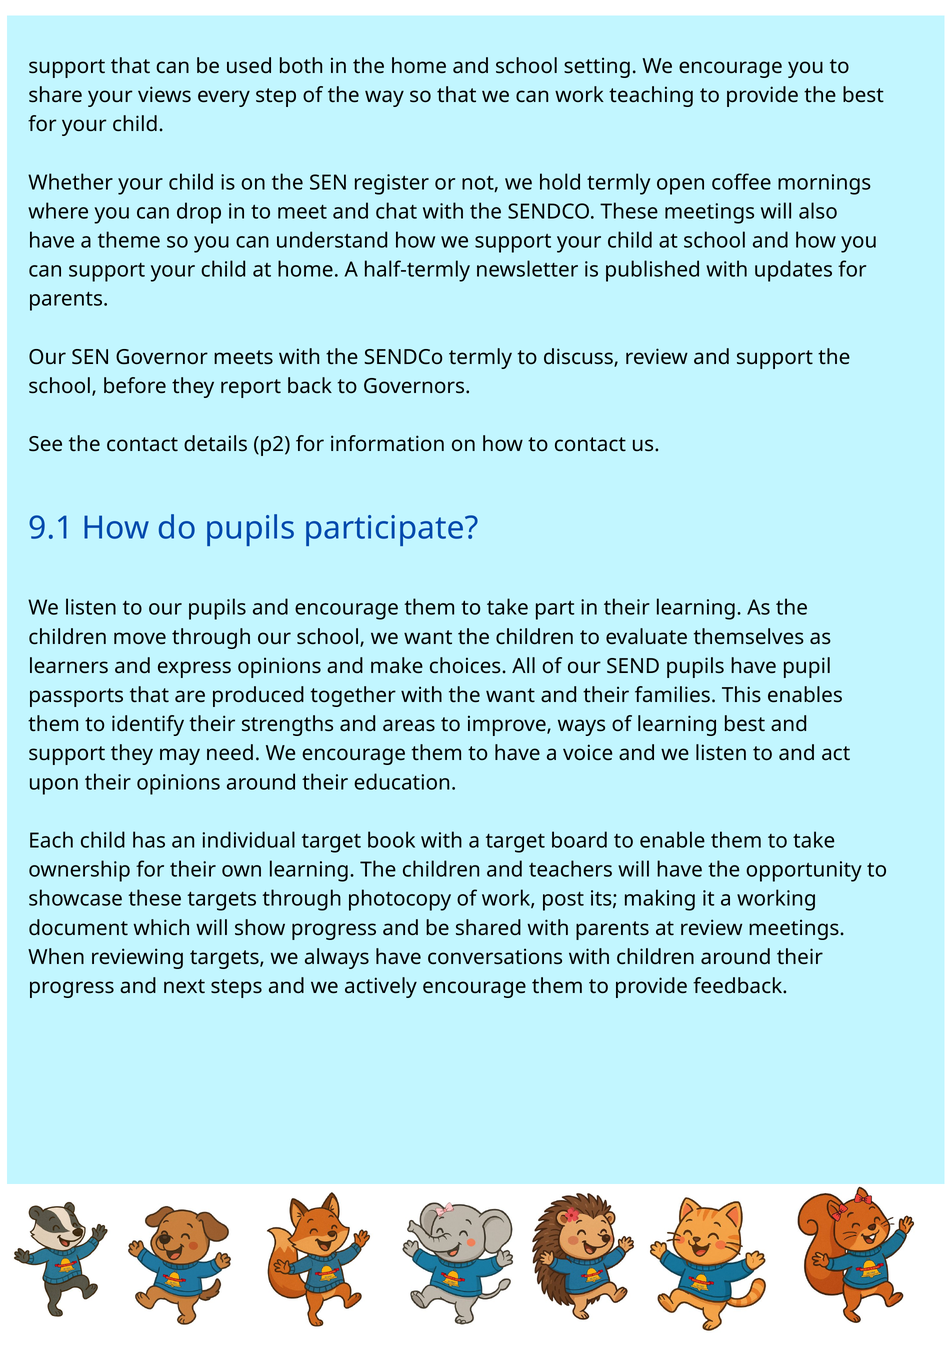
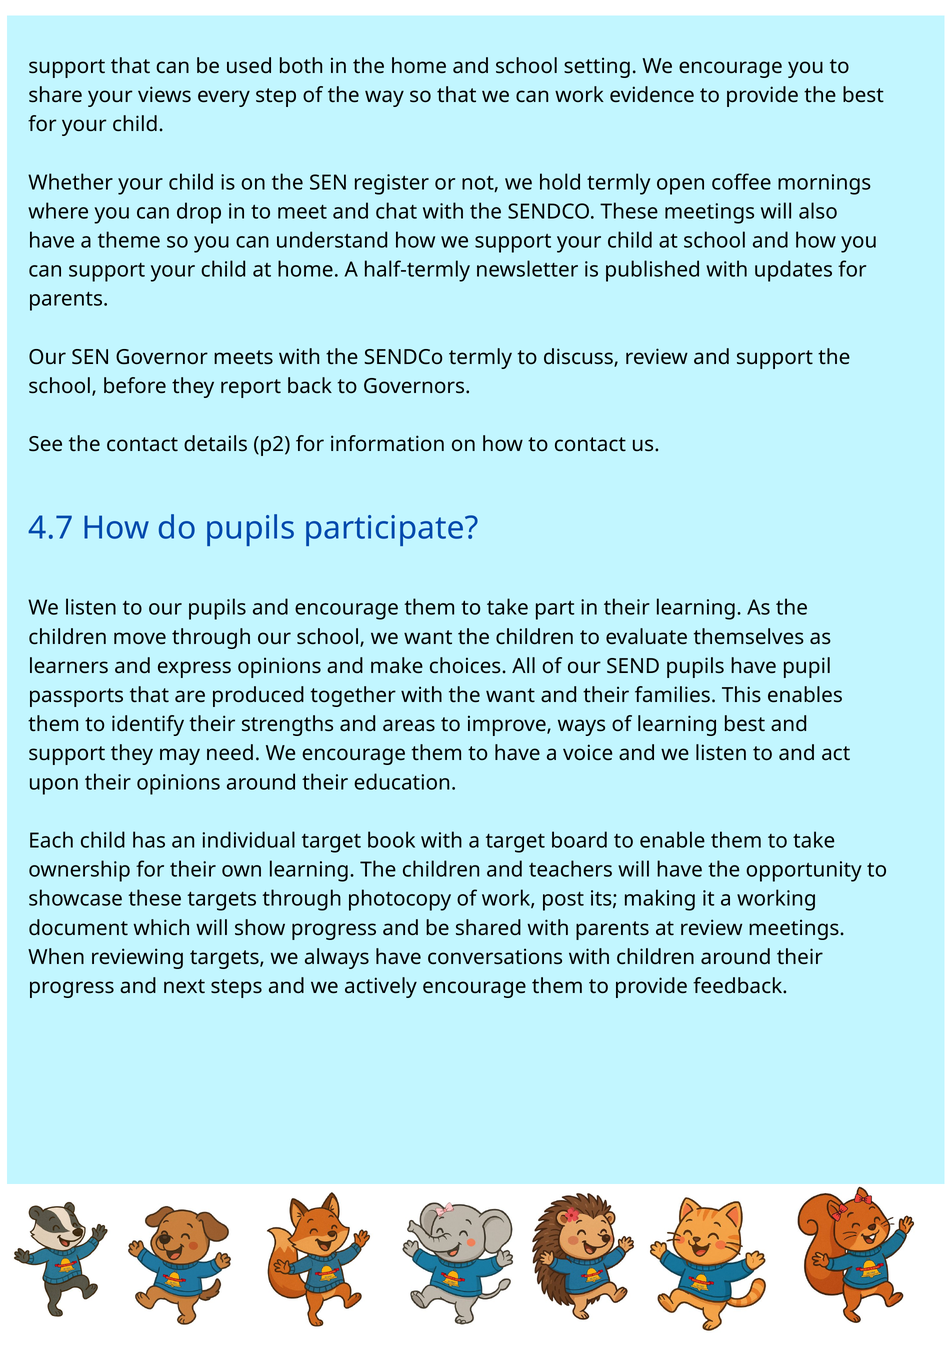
teaching: teaching -> evidence
9.1: 9.1 -> 4.7
